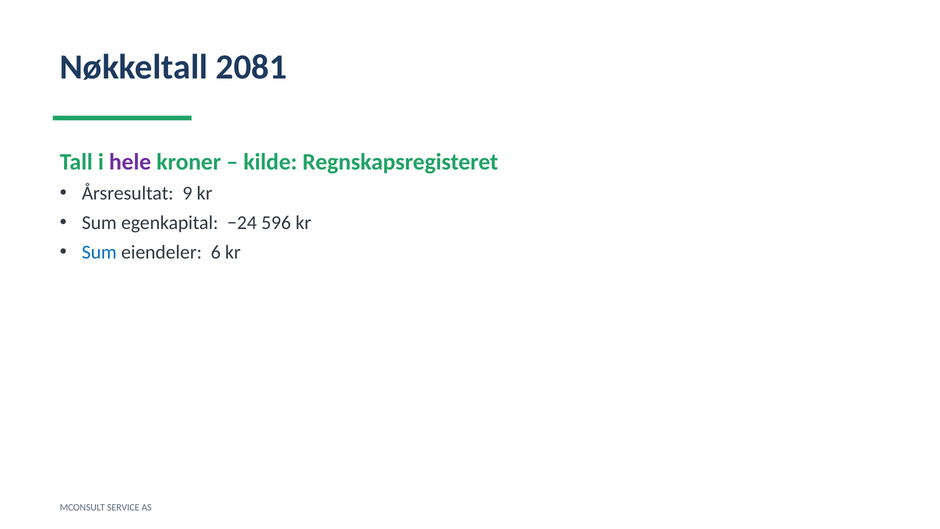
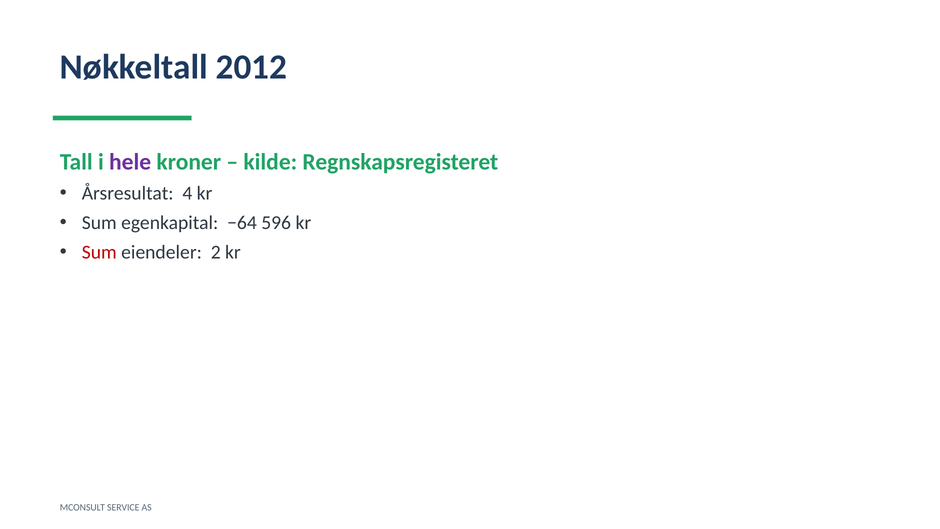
2081: 2081 -> 2012
9: 9 -> 4
−24: −24 -> −64
Sum at (99, 252) colour: blue -> red
6: 6 -> 2
